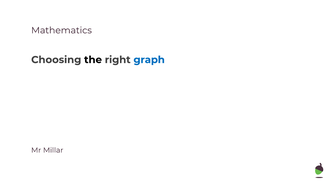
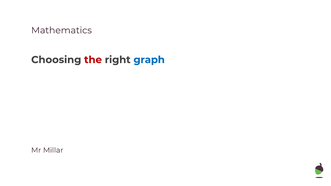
the colour: black -> red
